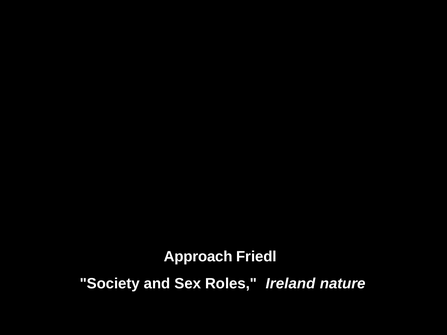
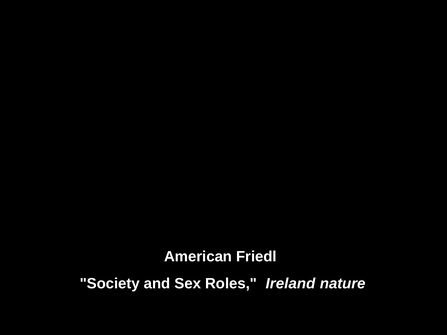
Approach: Approach -> American
